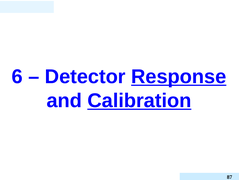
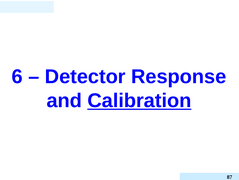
Response underline: present -> none
